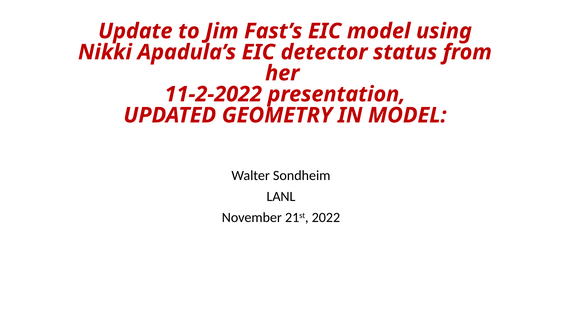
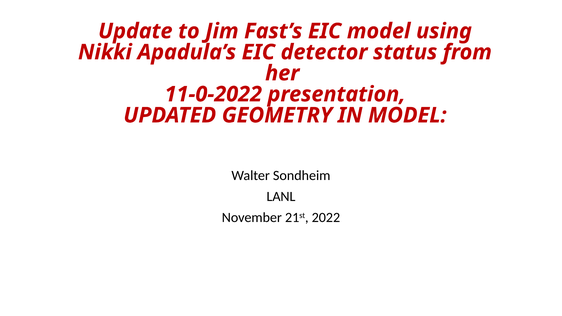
11-2-2022: 11-2-2022 -> 11-0-2022
